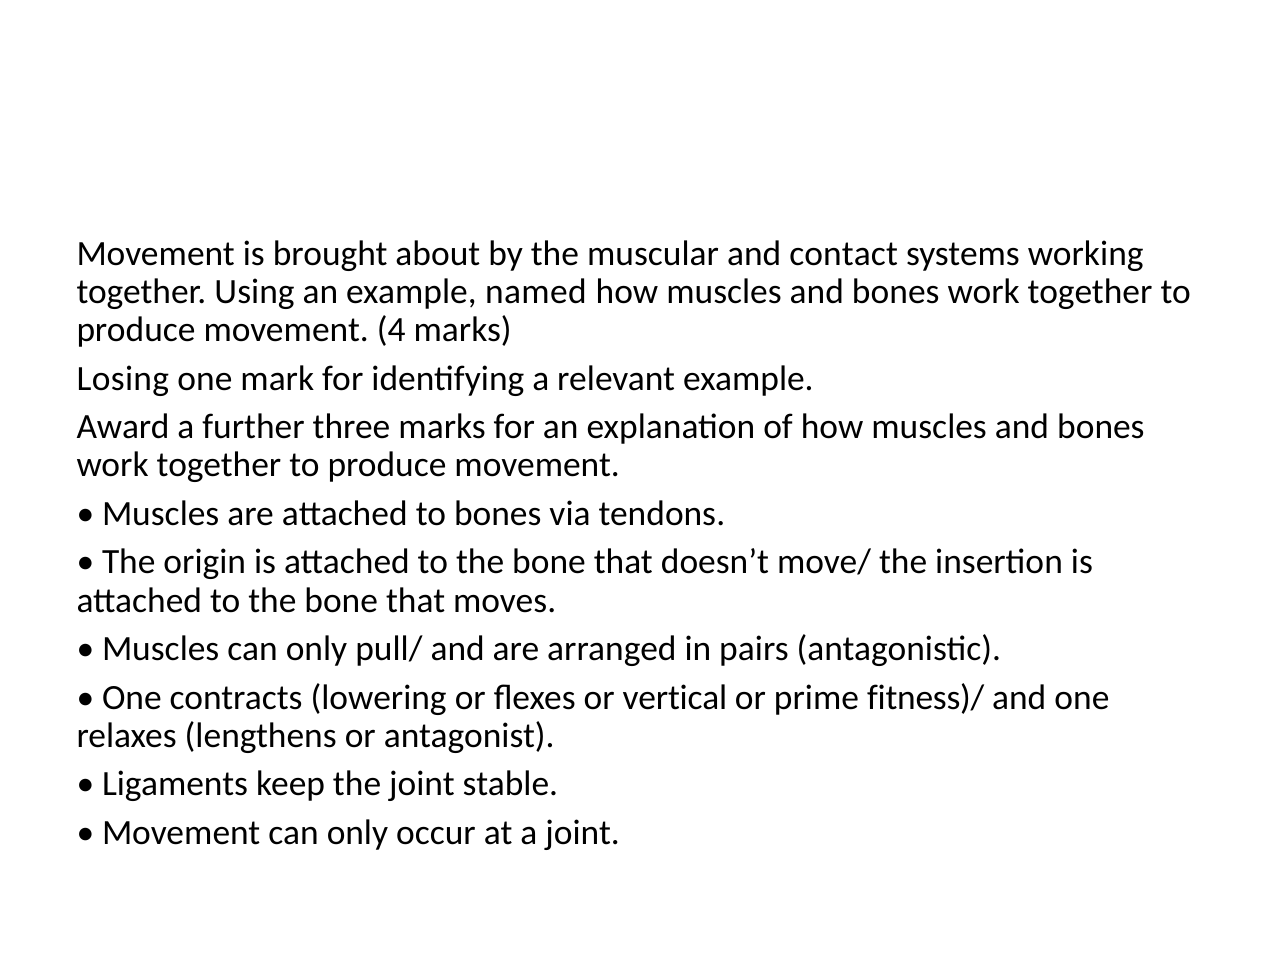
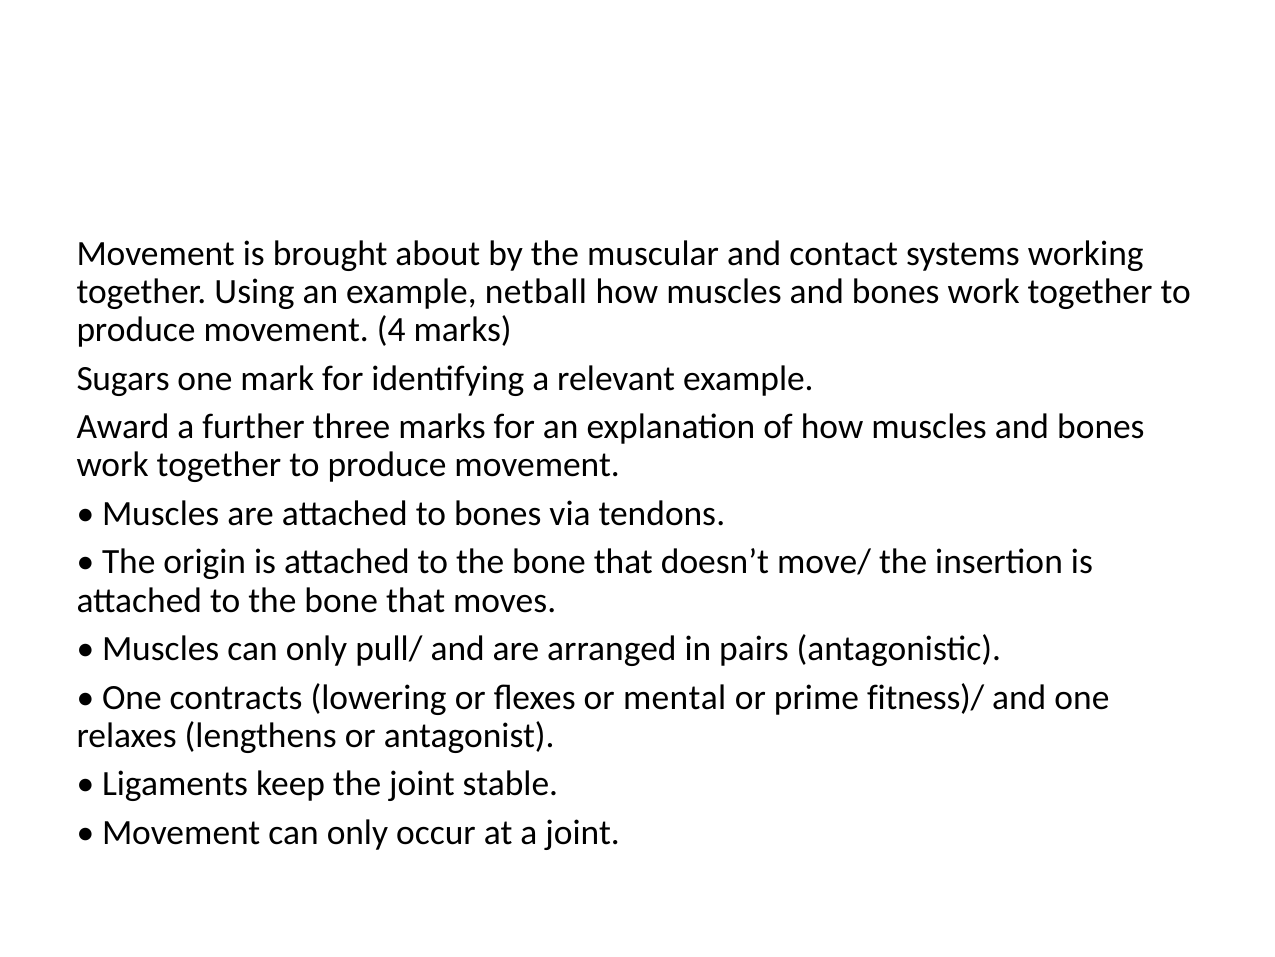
named: named -> netball
Losing: Losing -> Sugars
vertical: vertical -> mental
